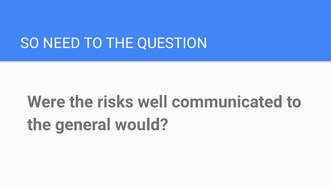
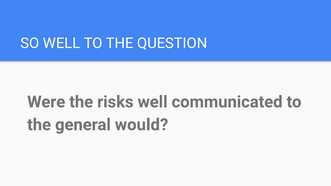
SO NEED: NEED -> WELL
